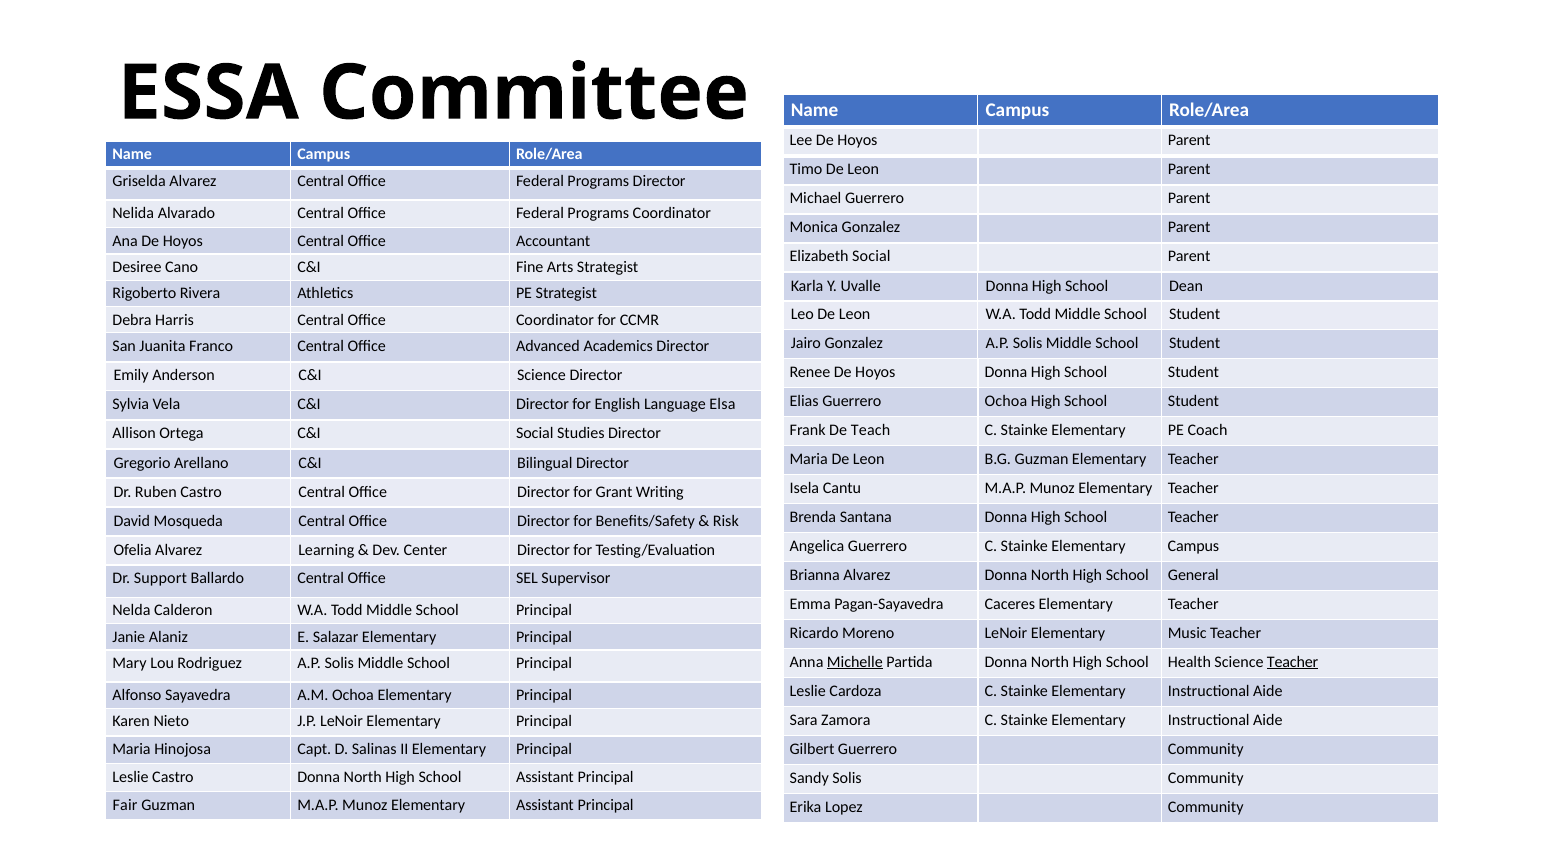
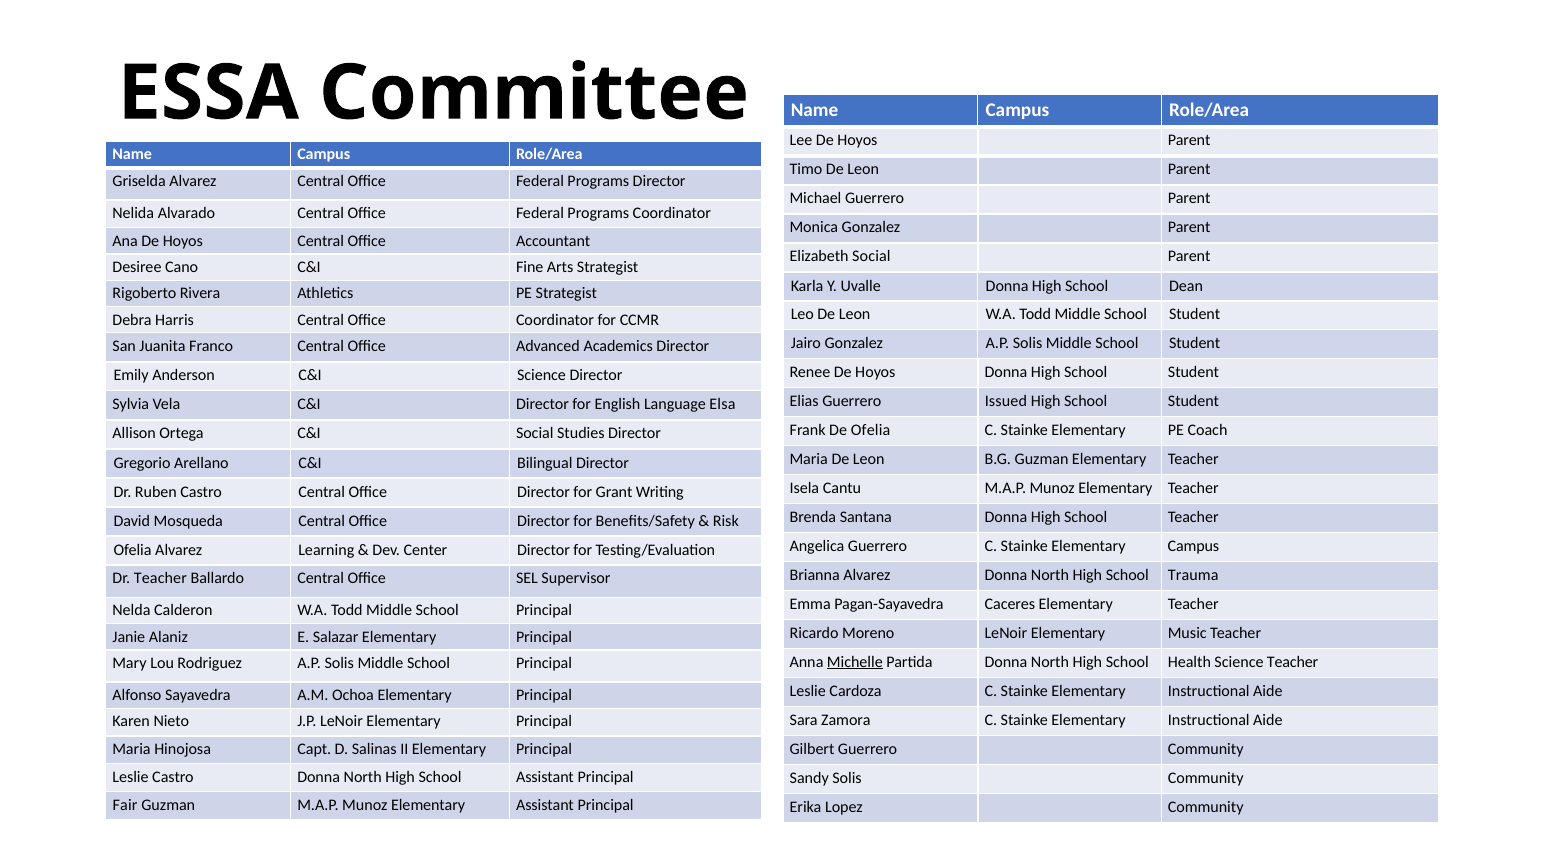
Guerrero Ochoa: Ochoa -> Issued
De Teach: Teach -> Ofelia
General: General -> Trauma
Dr Support: Support -> Teacher
Teacher at (1293, 662) underline: present -> none
